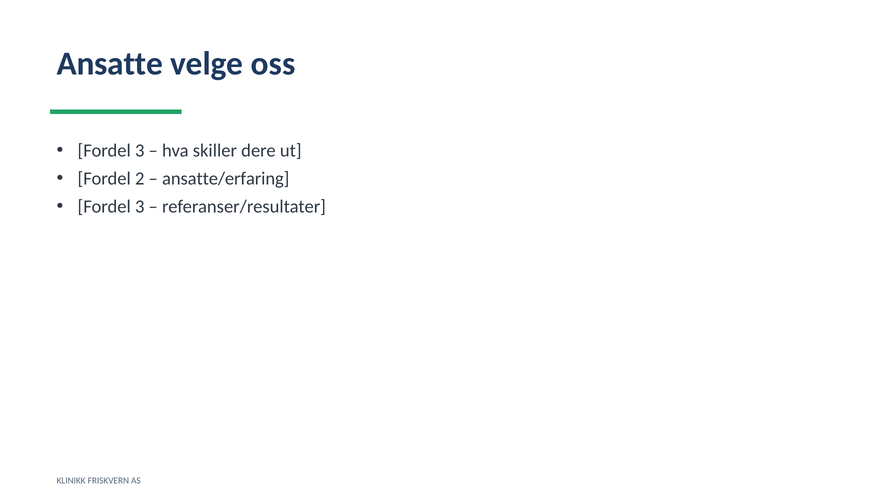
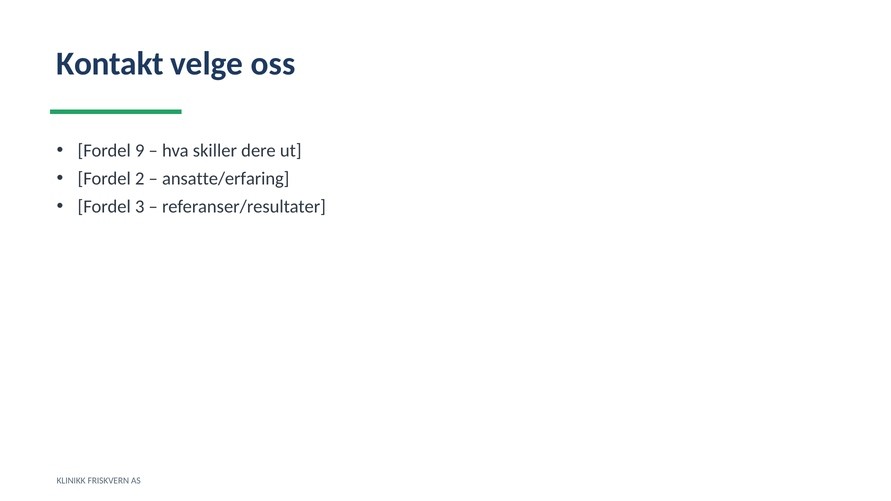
Ansatte: Ansatte -> Kontakt
3 at (140, 151): 3 -> 9
